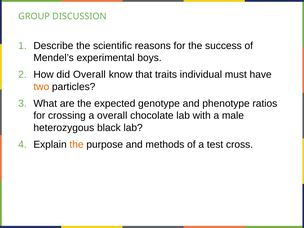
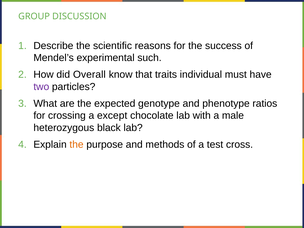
boys: boys -> such
two colour: orange -> purple
a overall: overall -> except
